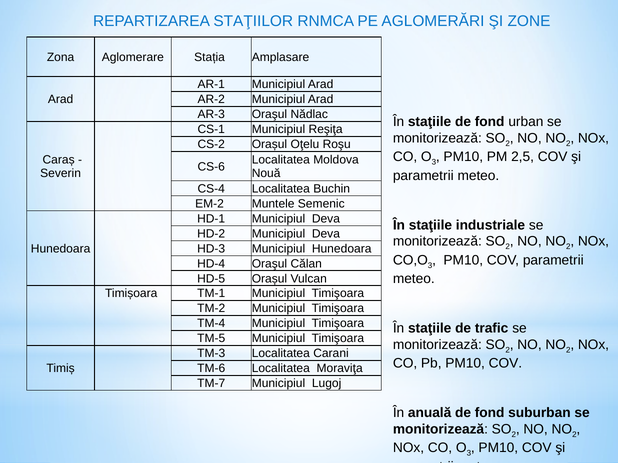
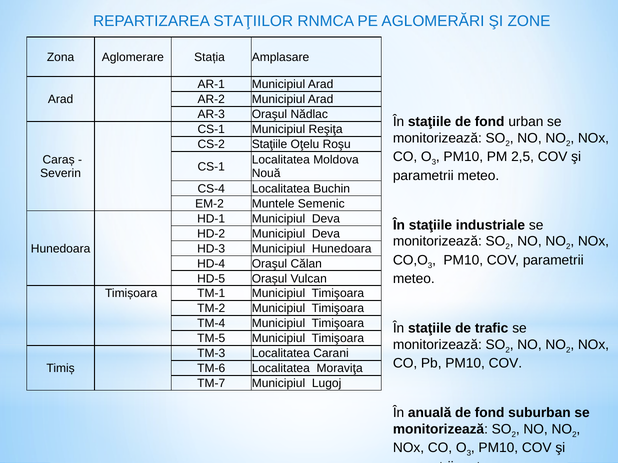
CS-2 Orașul: Orașul -> Staţiile
CS-6 at (211, 167): CS-6 -> CS-1
